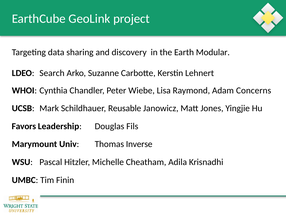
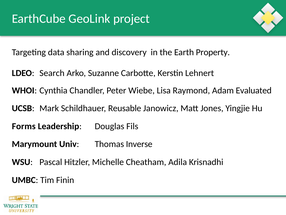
Modular: Modular -> Property
Concerns: Concerns -> Evaluated
Favors: Favors -> Forms
